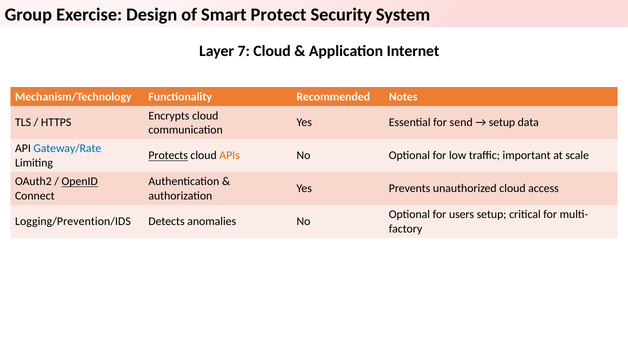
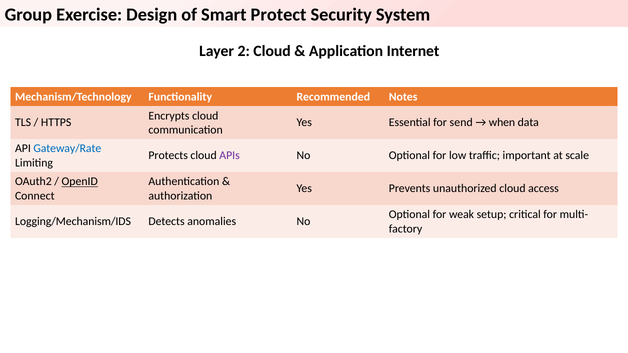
7: 7 -> 2
setup at (502, 123): setup -> when
Protects underline: present -> none
APIs colour: orange -> purple
users: users -> weak
Logging/Prevention/IDS: Logging/Prevention/IDS -> Logging/Mechanism/IDS
